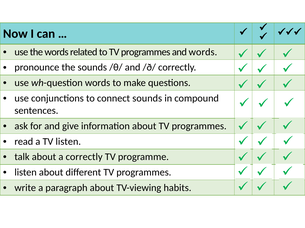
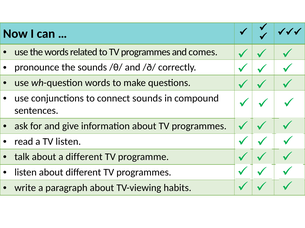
and words: words -> comes
a correctly: correctly -> different
